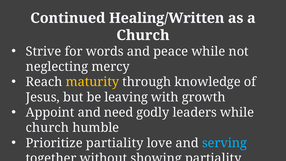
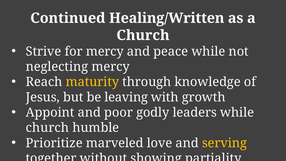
for words: words -> mercy
need: need -> poor
Prioritize partiality: partiality -> marveled
serving colour: light blue -> yellow
